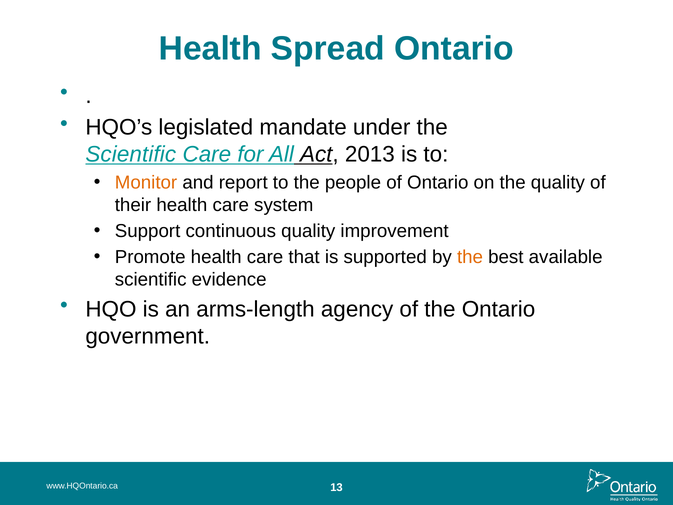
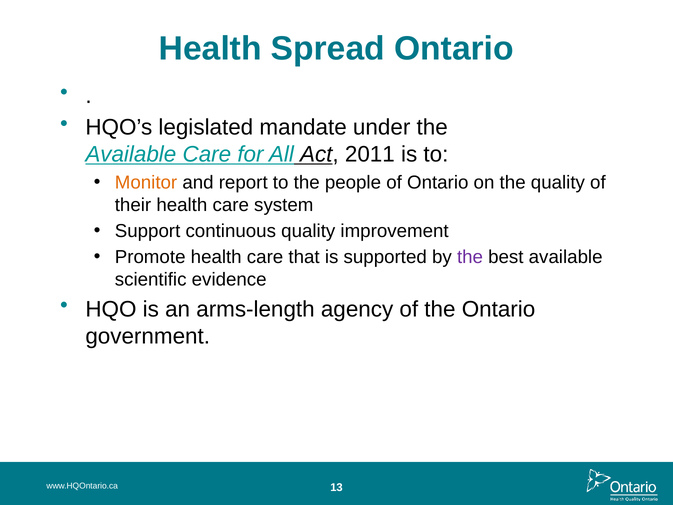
Scientific at (131, 154): Scientific -> Available
2013: 2013 -> 2011
the at (470, 257) colour: orange -> purple
